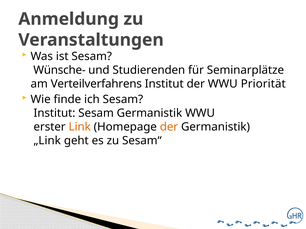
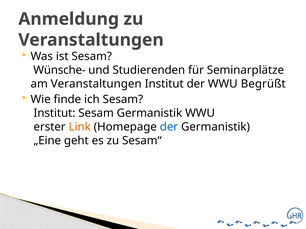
am Verteilverfahrens: Verteilverfahrens -> Veranstaltungen
Priorität: Priorität -> Begrüßt
der at (169, 127) colour: orange -> blue
„Link: „Link -> „Eine
